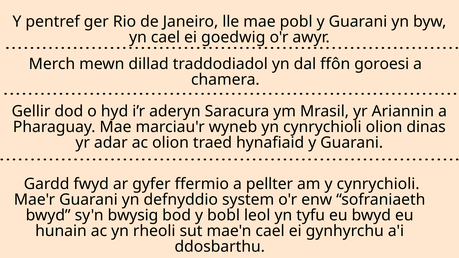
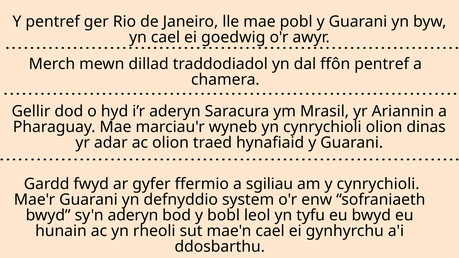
ffôn goroesi: goroesi -> pentref
pellter: pellter -> sgiliau
sy'n bwysig: bwysig -> aderyn
